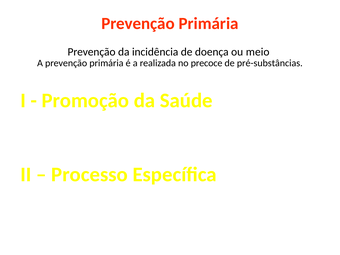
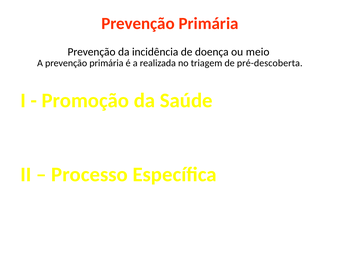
precoce: precoce -> triagem
pré-substâncias: pré-substâncias -> pré-descoberta
